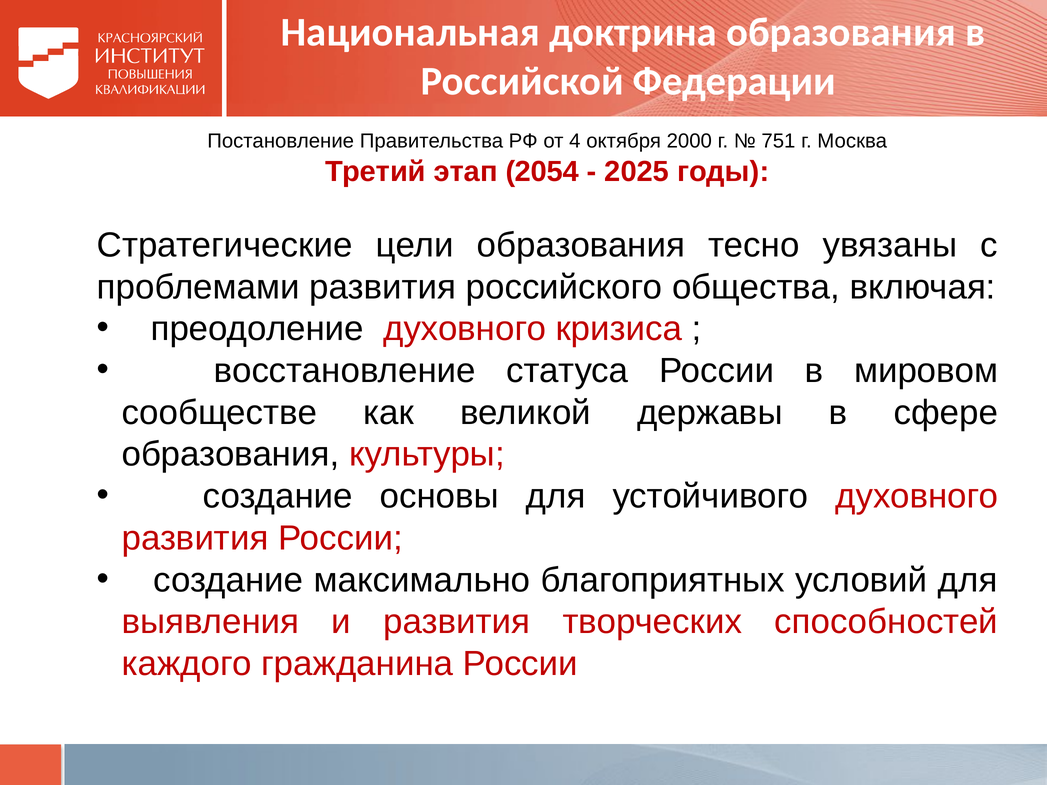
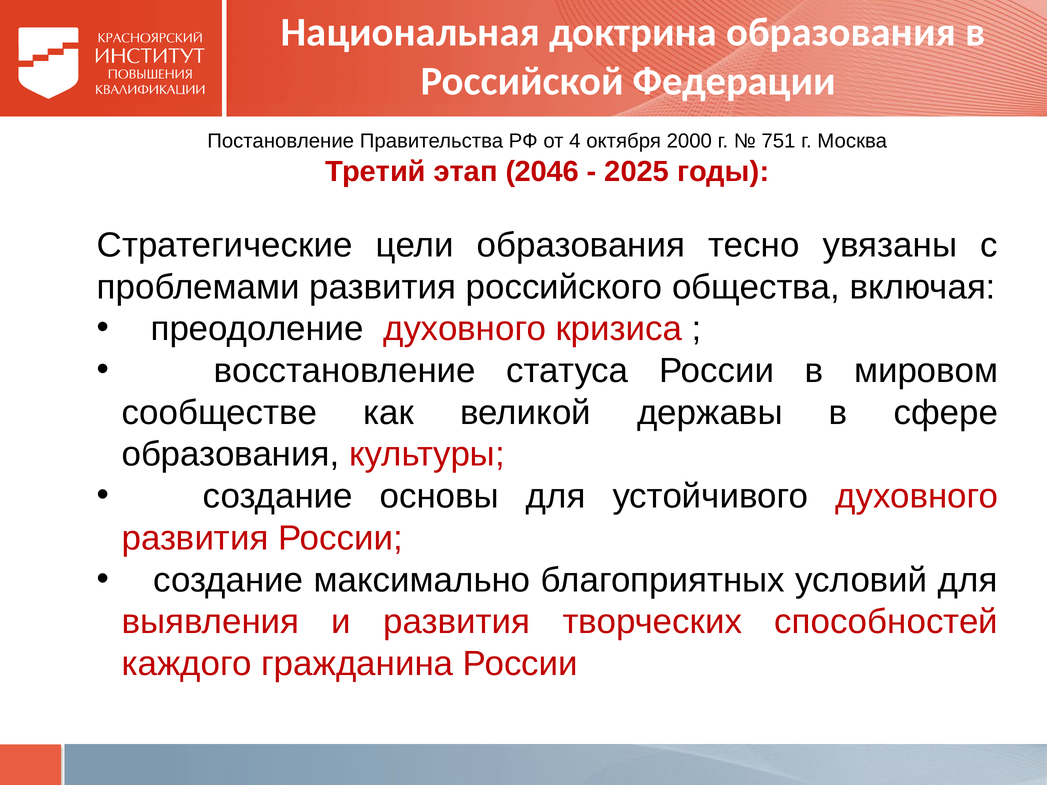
2054: 2054 -> 2046
